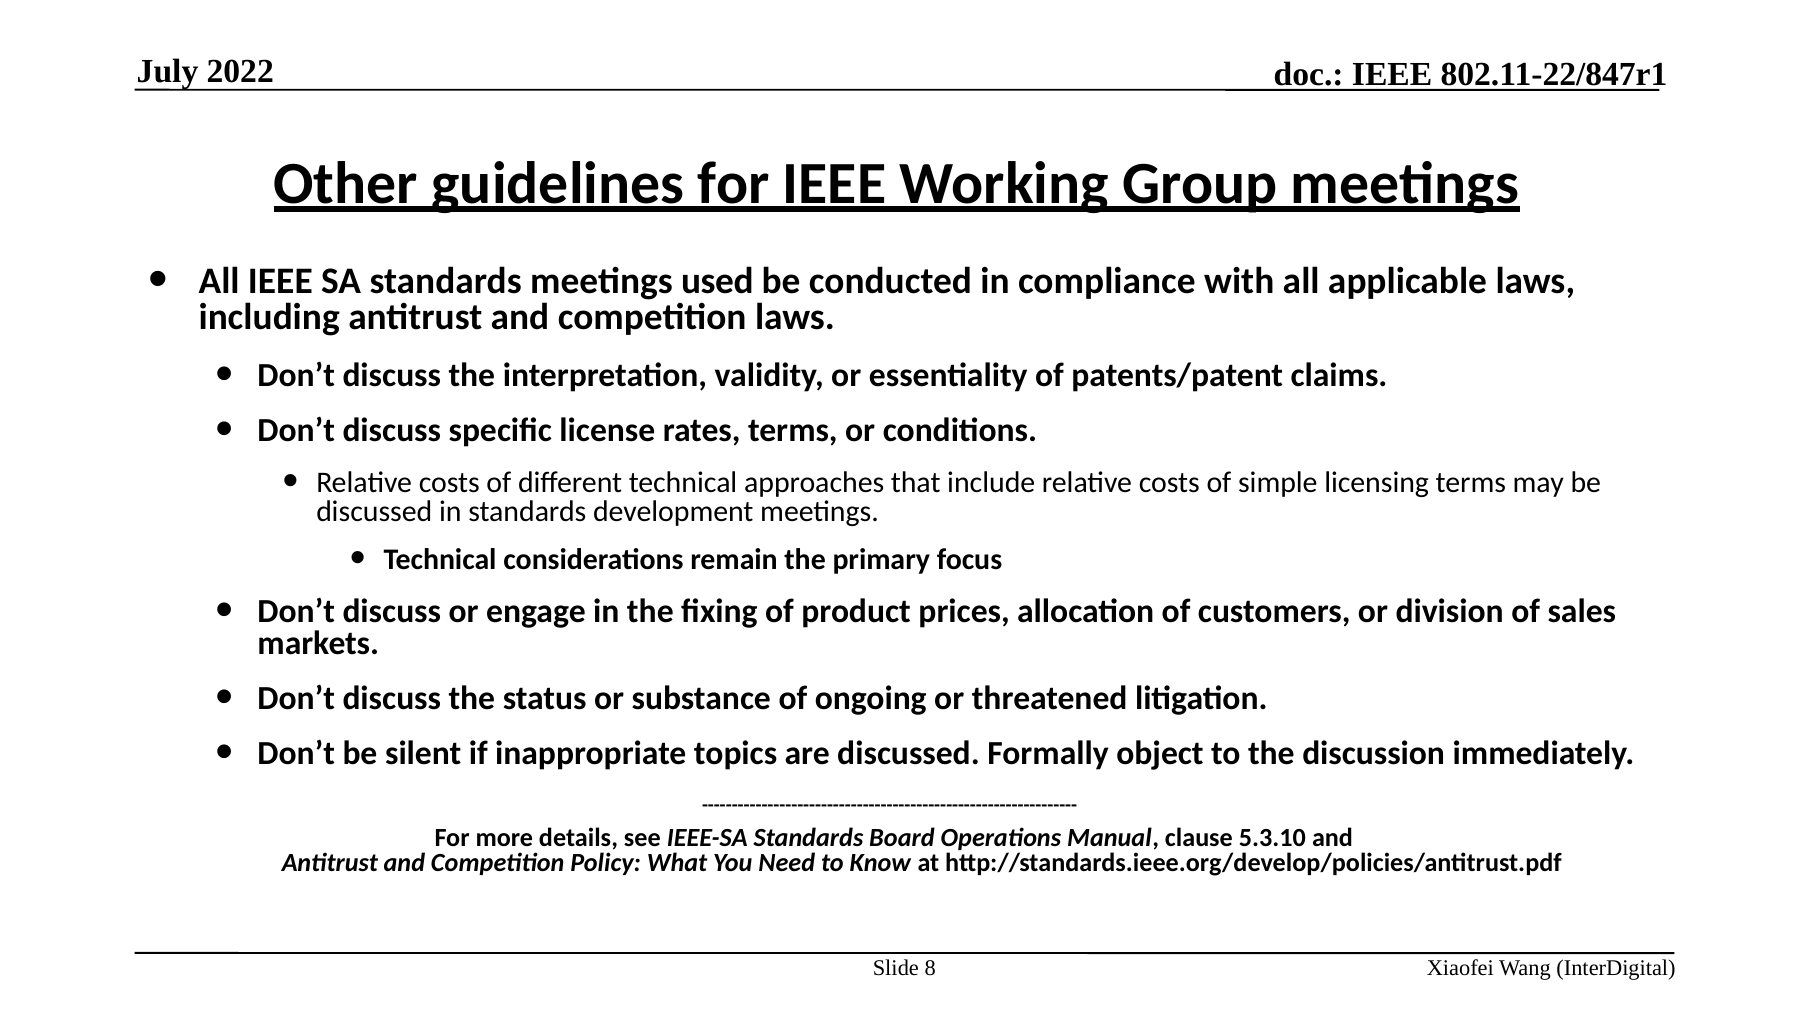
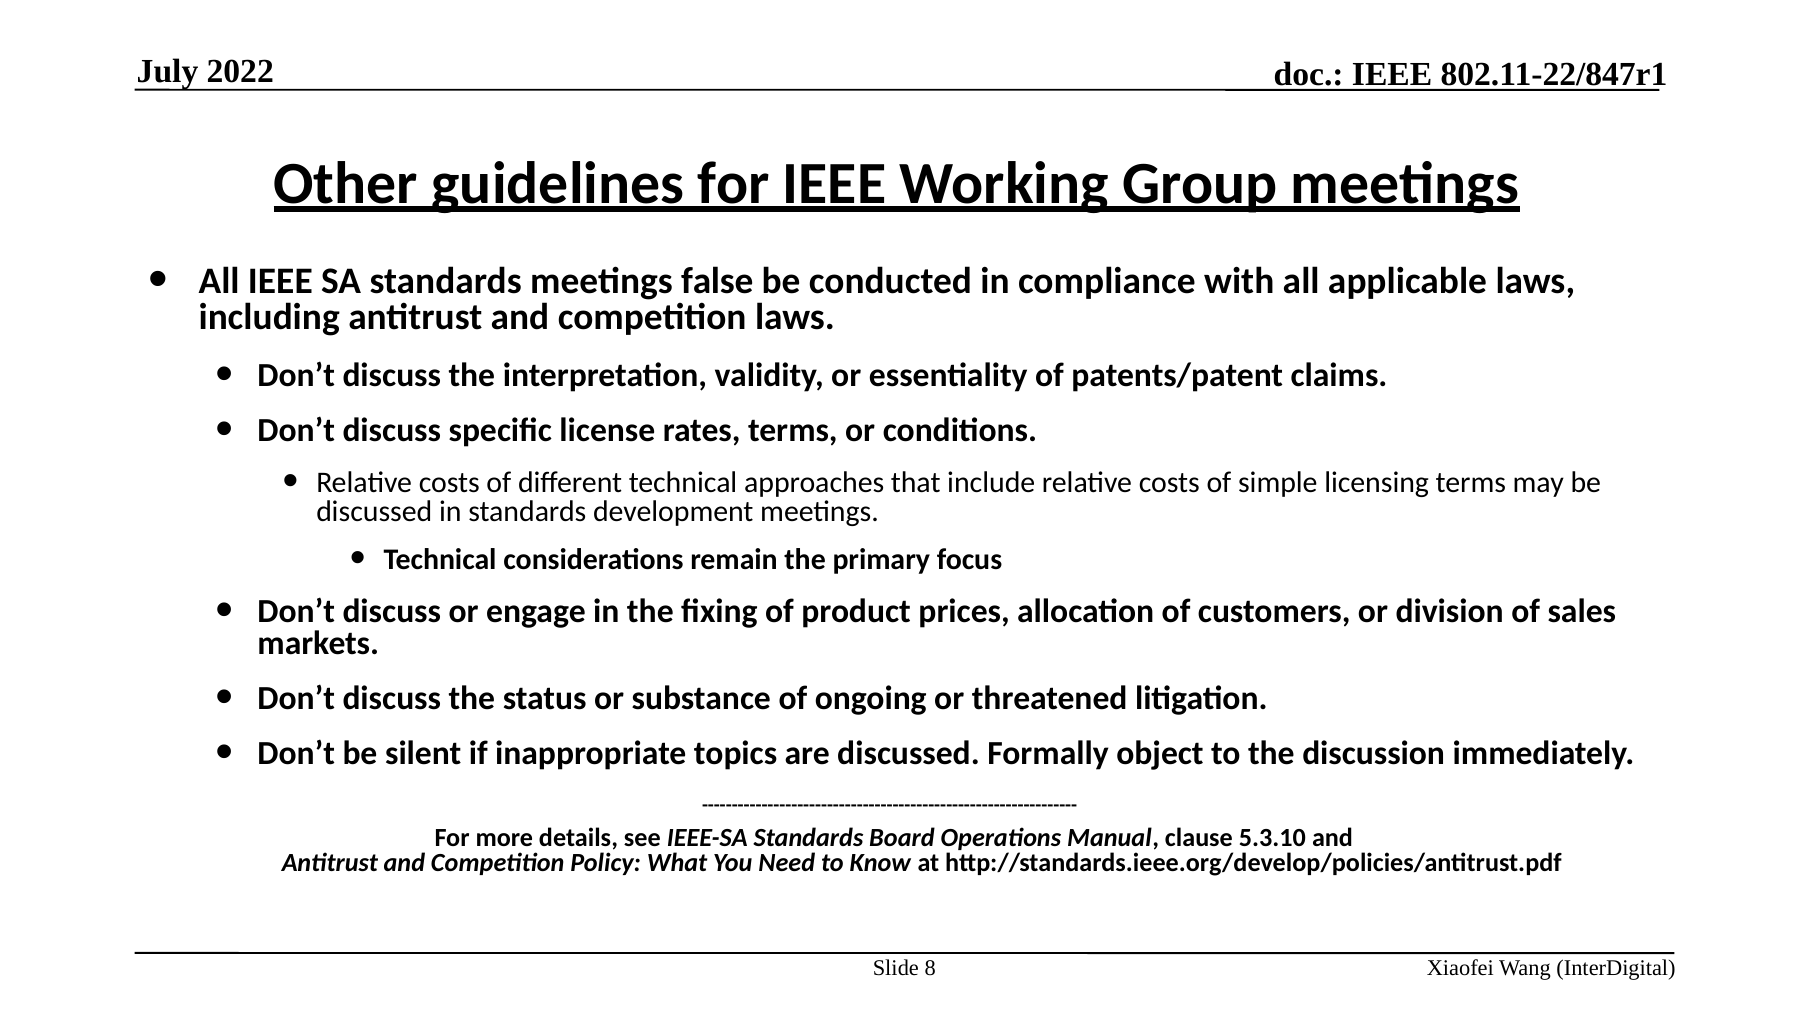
used: used -> false
